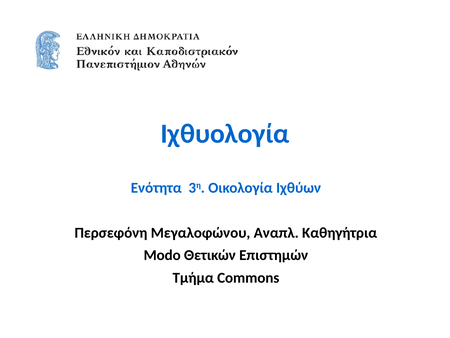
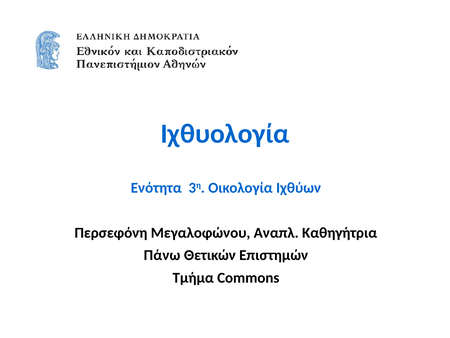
Modo: Modo -> Πάνω
